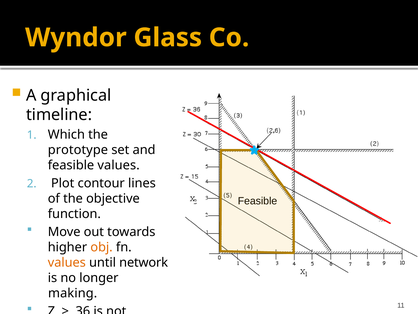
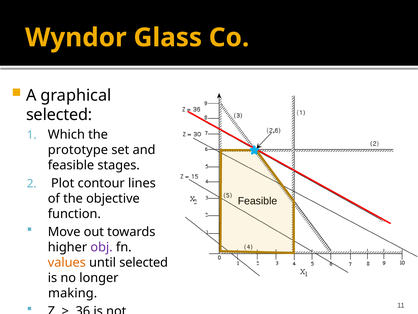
timeline at (59, 115): timeline -> selected
feasible values: values -> stages
obj colour: orange -> purple
until network: network -> selected
